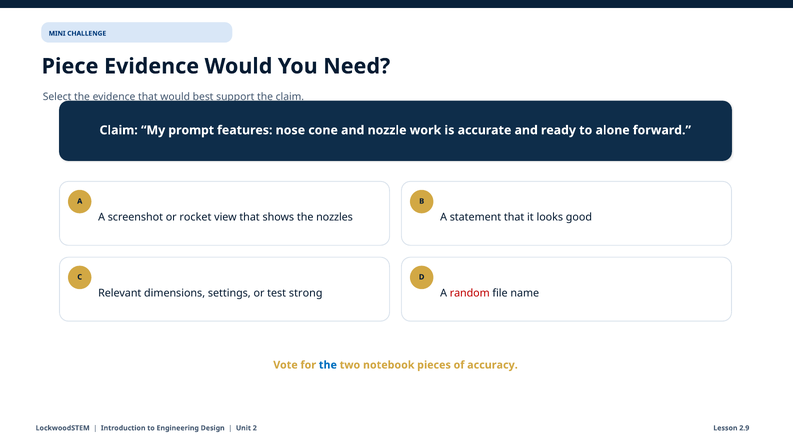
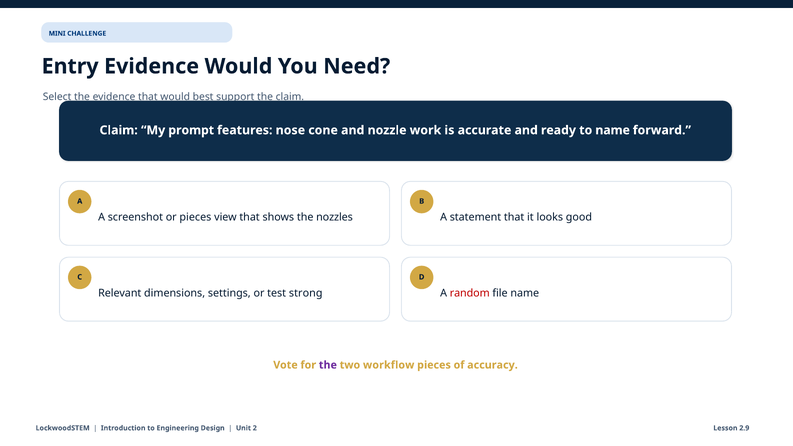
Piece: Piece -> Entry
to alone: alone -> name
or rocket: rocket -> pieces
the at (328, 365) colour: blue -> purple
notebook: notebook -> workflow
